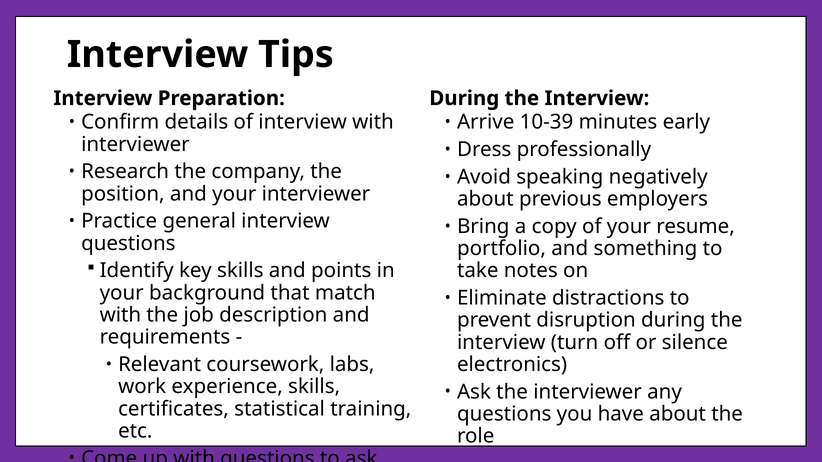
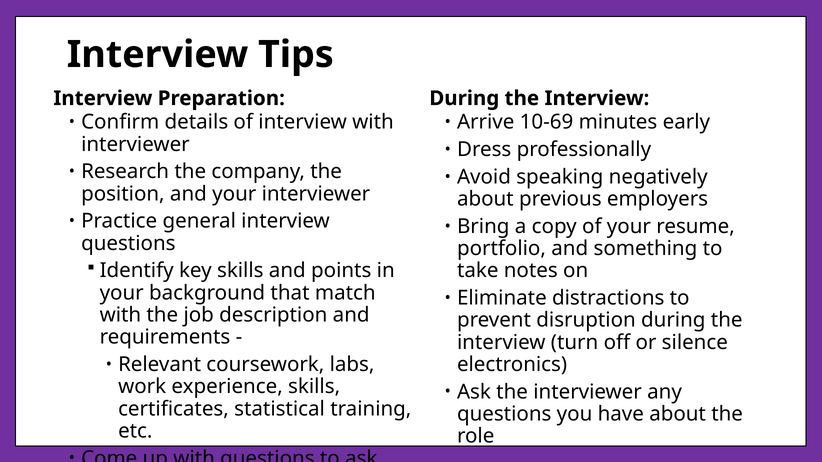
10-39: 10-39 -> 10-69
